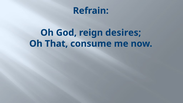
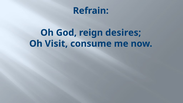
That: That -> Visit
